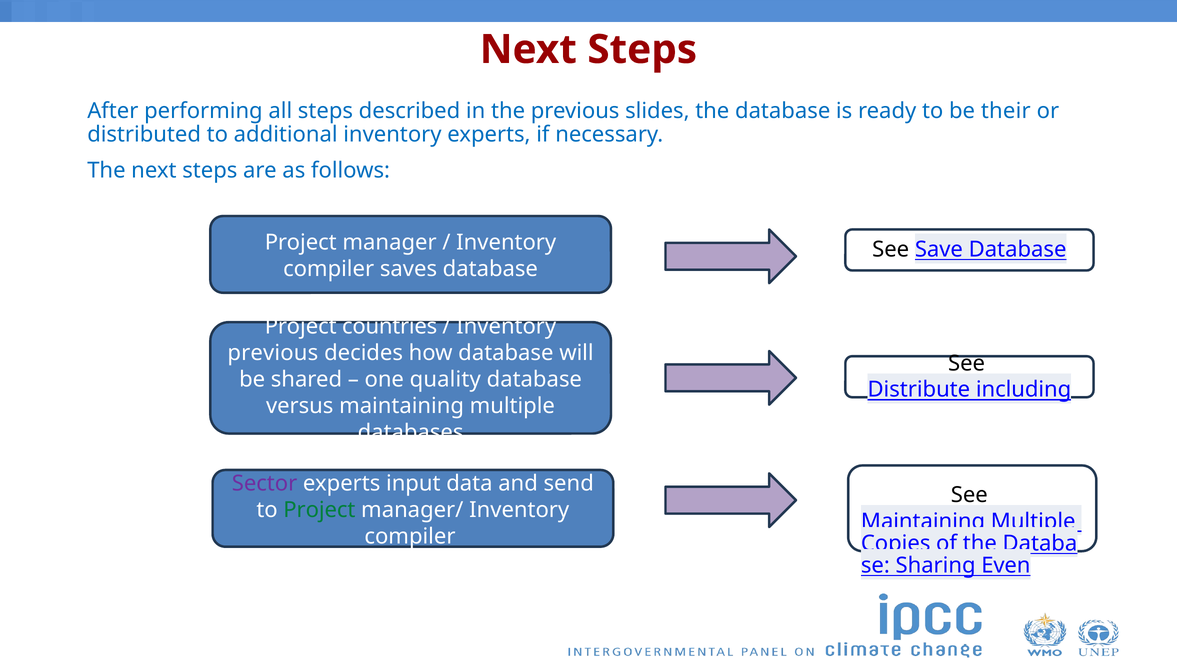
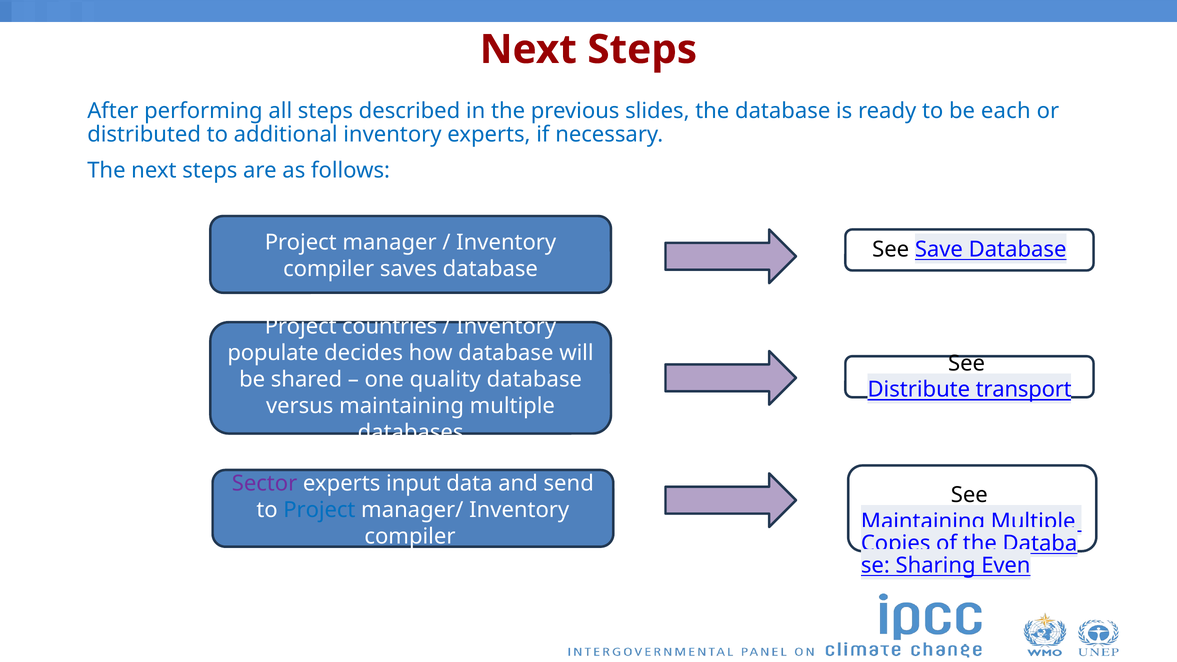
their: their -> each
previous at (273, 353): previous -> populate
including: including -> transport
Project at (319, 510) colour: green -> blue
